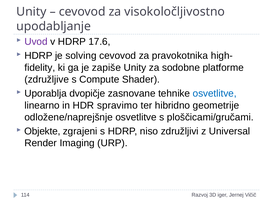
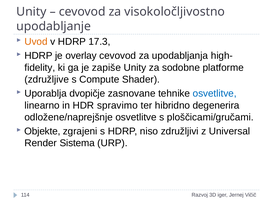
Uvod colour: purple -> orange
17.6: 17.6 -> 17.3
solving: solving -> overlay
pravokotnika: pravokotnika -> upodabljanja
geometrije: geometrije -> degenerira
Imaging: Imaging -> Sistema
